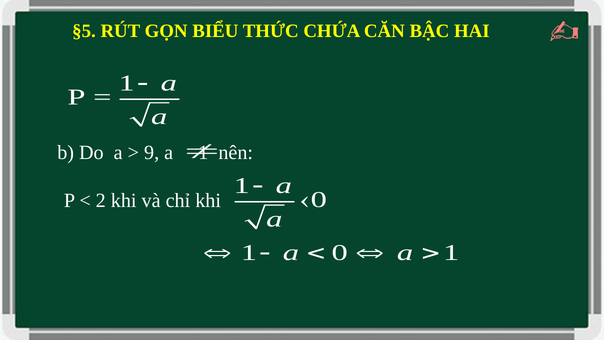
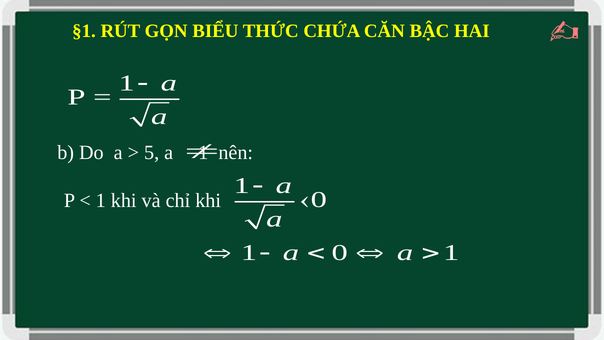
§5: §5 -> §1
9: 9 -> 5
2 at (101, 200): 2 -> 1
